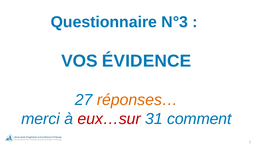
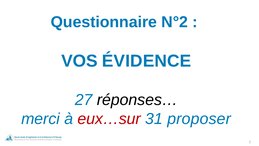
N°3: N°3 -> N°2
réponses… colour: orange -> black
comment: comment -> proposer
